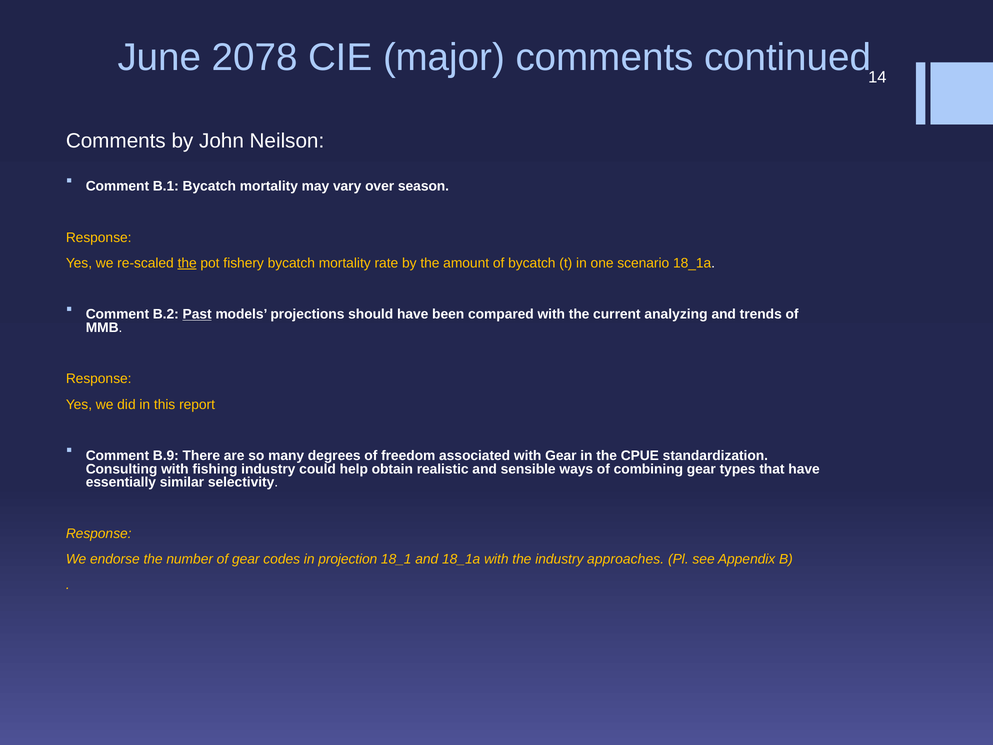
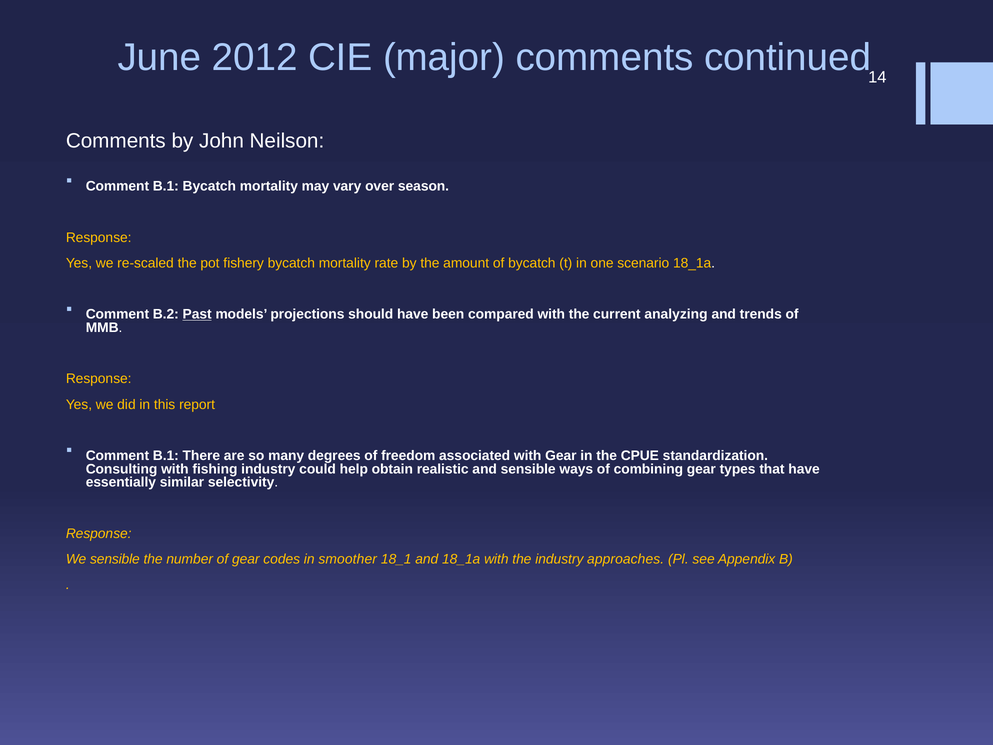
2078: 2078 -> 2012
the at (187, 263) underline: present -> none
B.9 at (166, 456): B.9 -> B.1
We endorse: endorse -> sensible
projection: projection -> smoother
